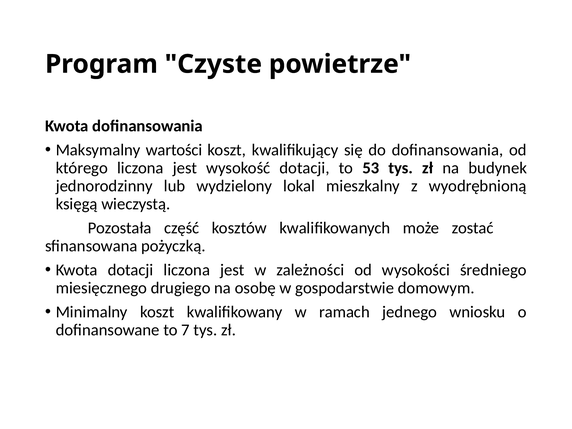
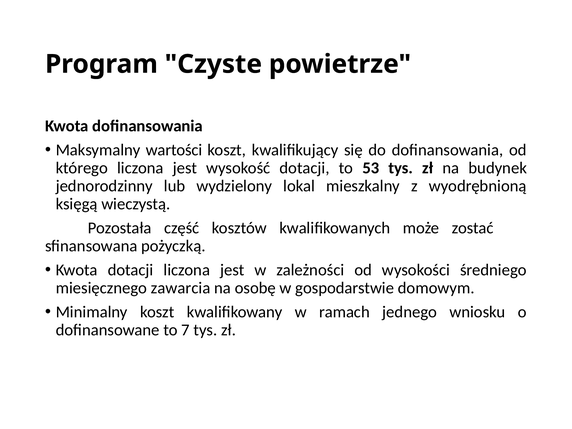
drugiego: drugiego -> zawarcia
